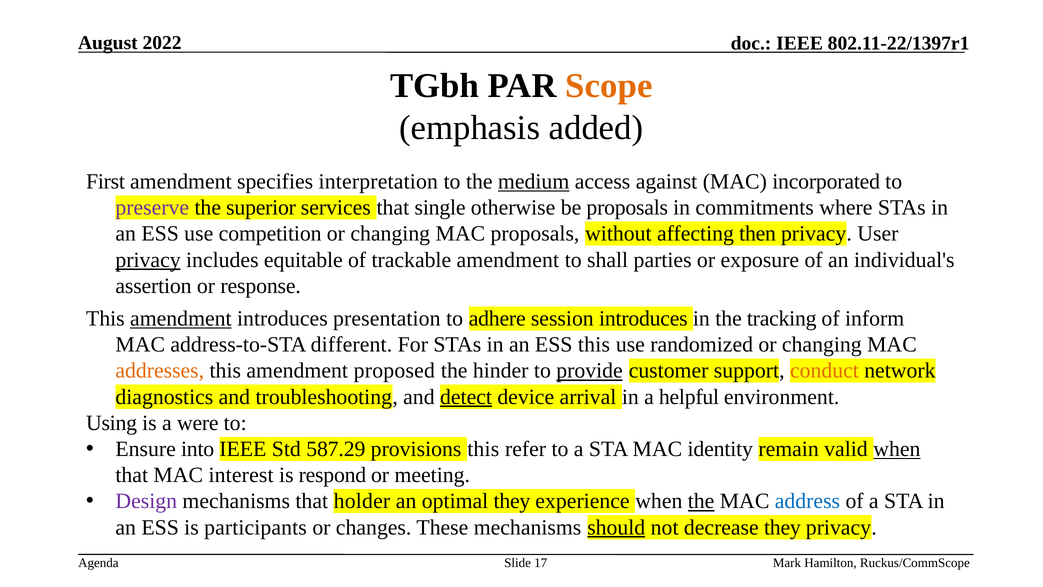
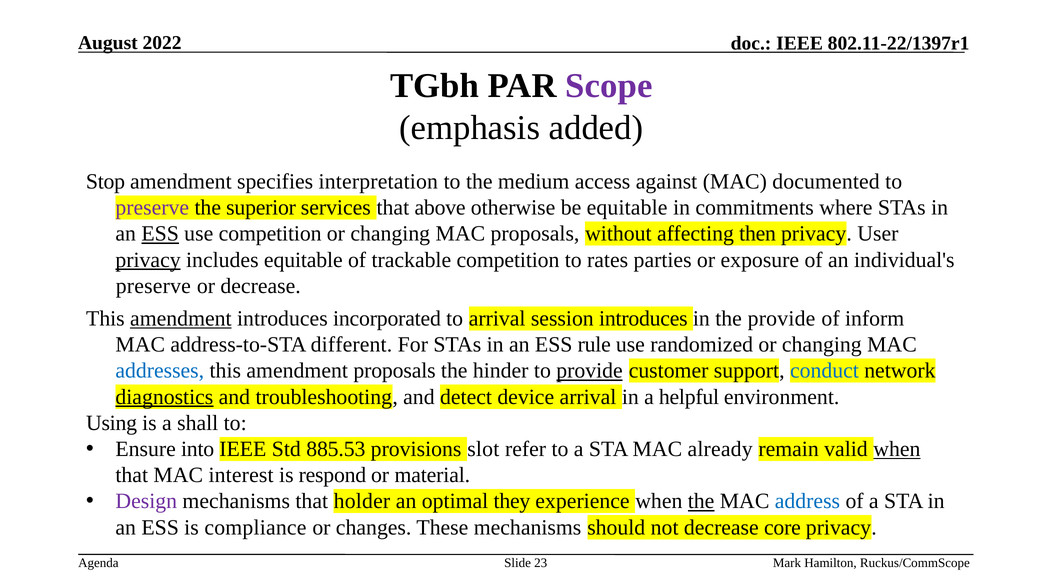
Scope colour: orange -> purple
First: First -> Stop
medium underline: present -> none
incorporated: incorporated -> documented
single: single -> above
be proposals: proposals -> equitable
ESS at (160, 234) underline: none -> present
trackable amendment: amendment -> competition
shall: shall -> rates
assertion at (154, 286): assertion -> preserve
or response: response -> decrease
presentation: presentation -> incorporated
to adhere: adhere -> arrival
the tracking: tracking -> provide
ESS this: this -> rule
addresses colour: orange -> blue
amendment proposed: proposed -> proposals
conduct colour: orange -> blue
diagnostics underline: none -> present
detect underline: present -> none
were: were -> shall
587.29: 587.29 -> 885.53
provisions this: this -> slot
identity: identity -> already
meeting: meeting -> material
participants: participants -> compliance
should underline: present -> none
decrease they: they -> core
17: 17 -> 23
